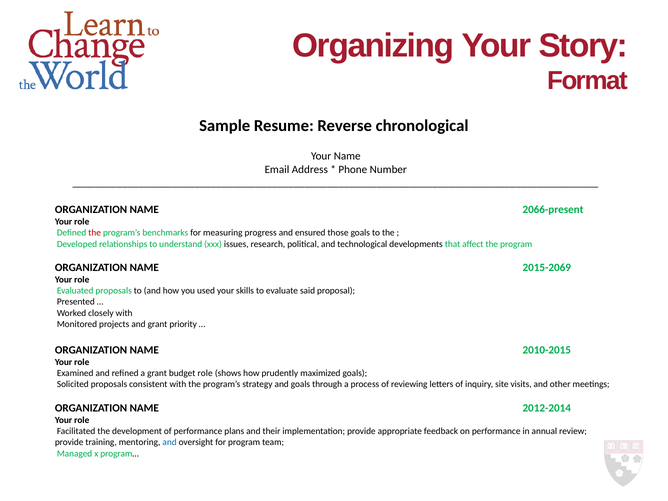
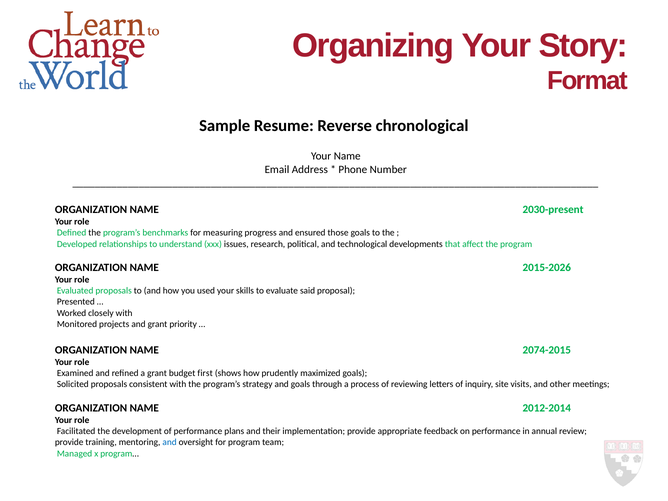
2066-present: 2066-present -> 2030-present
the at (95, 233) colour: red -> black
2015-2069: 2015-2069 -> 2015-2026
2010-2015: 2010-2015 -> 2074-2015
budget role: role -> first
